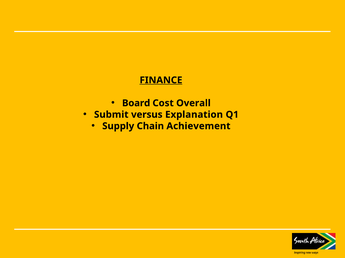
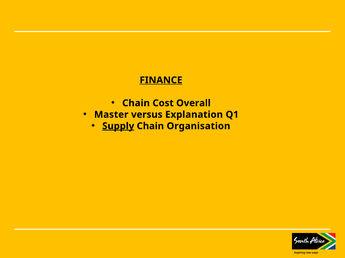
Board at (136, 103): Board -> Chain
Submit: Submit -> Master
Supply underline: none -> present
Achievement: Achievement -> Organisation
